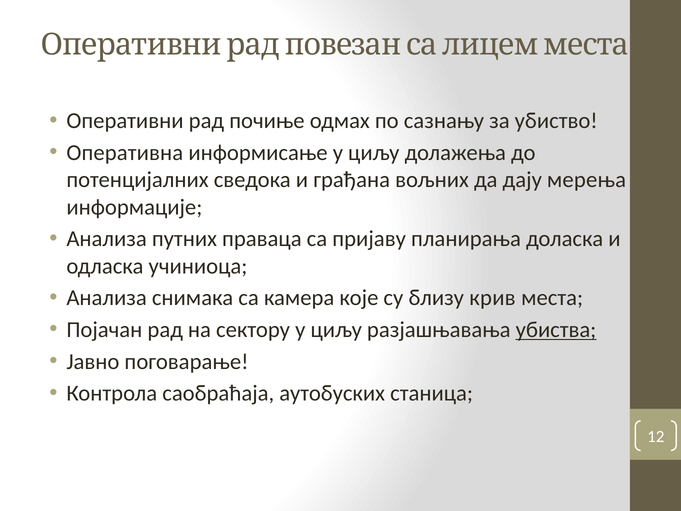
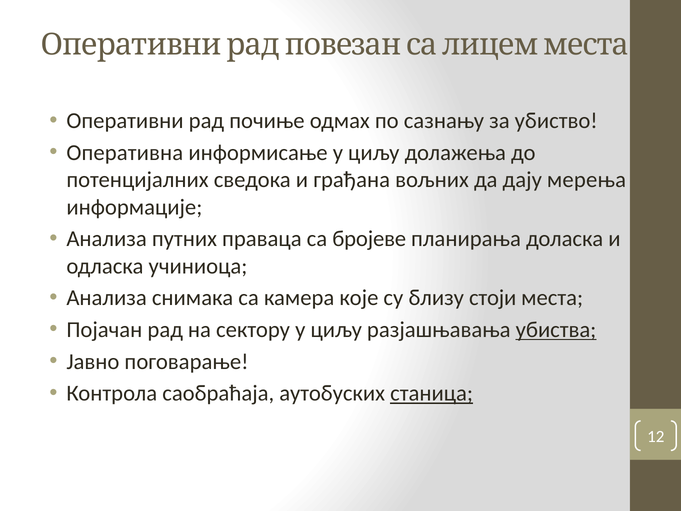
пријаву: пријаву -> бројеве
крив: крив -> стоји
станица underline: none -> present
